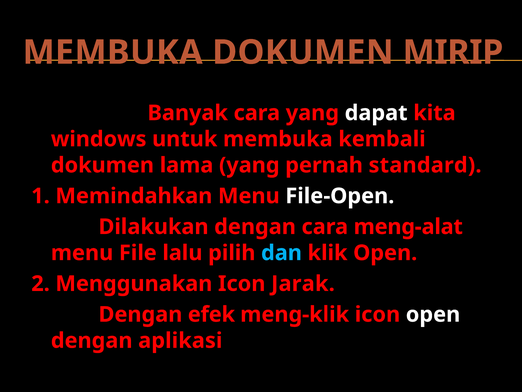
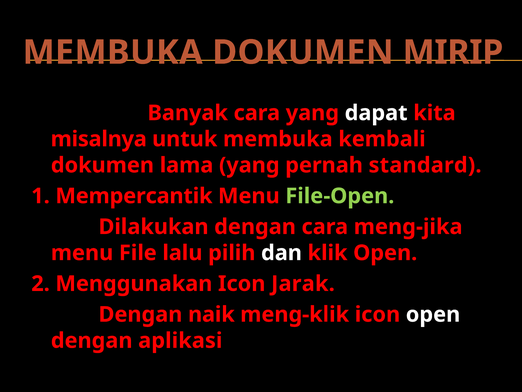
windows: windows -> misalnya
Memindahkan: Memindahkan -> Mempercantik
File-Open colour: white -> light green
meng-alat: meng-alat -> meng-jika
dan colour: light blue -> white
efek: efek -> naik
